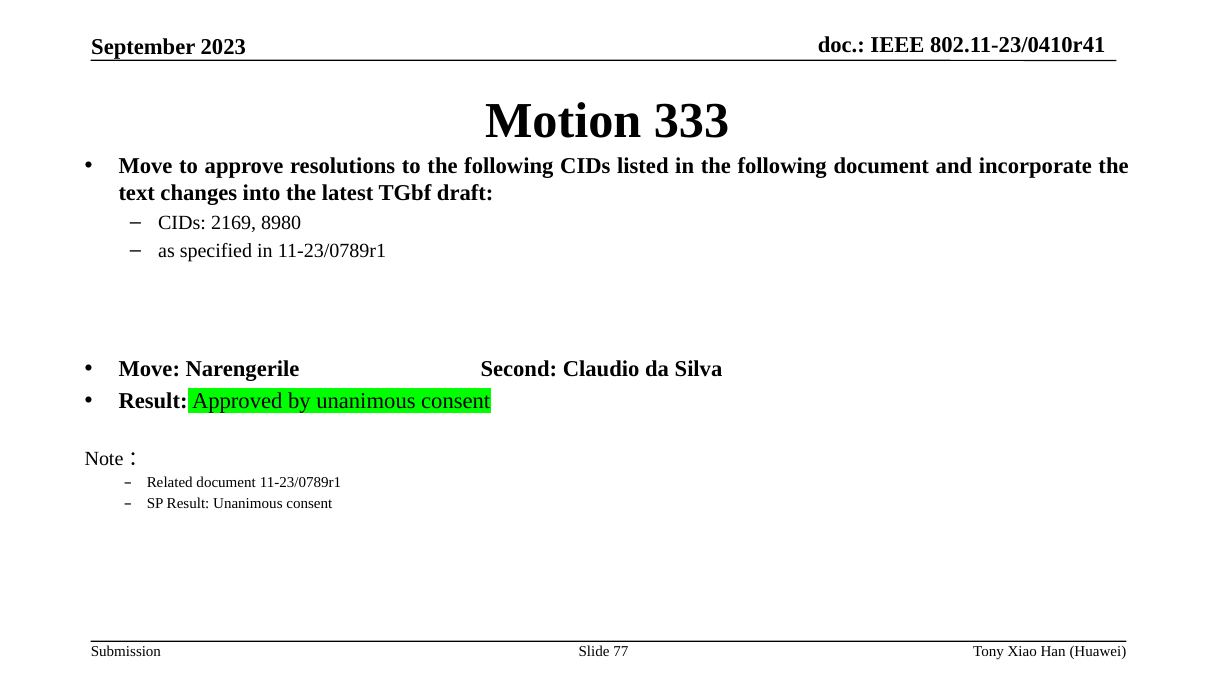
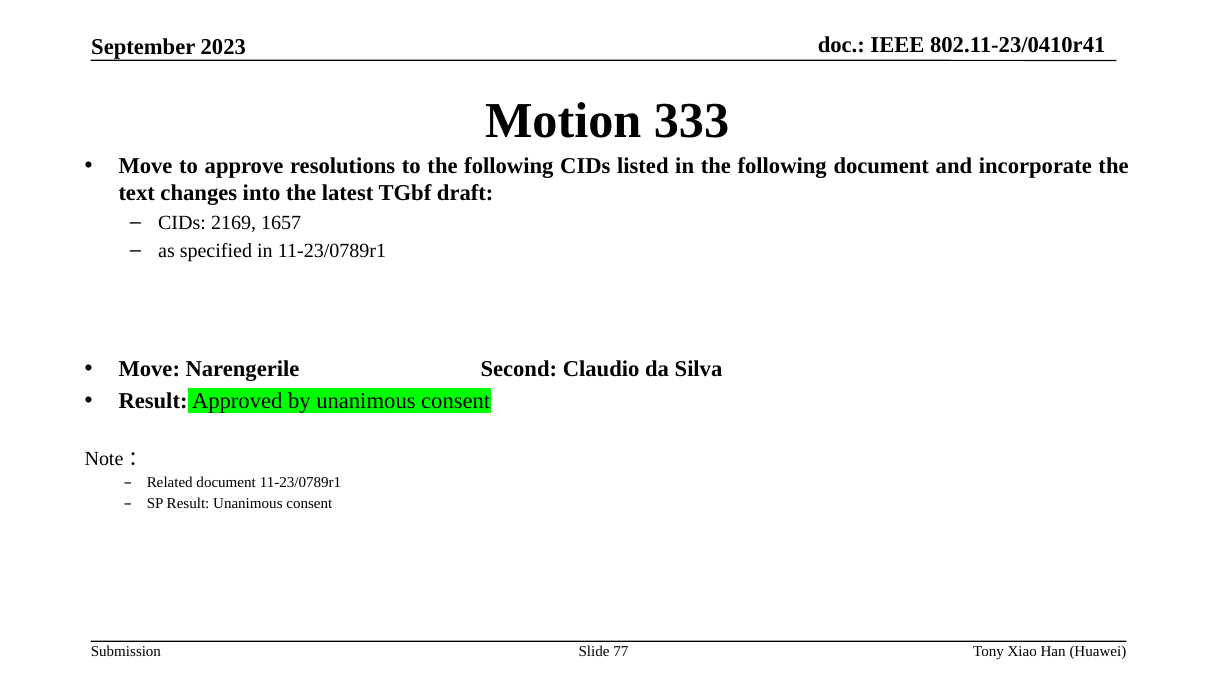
8980: 8980 -> 1657
